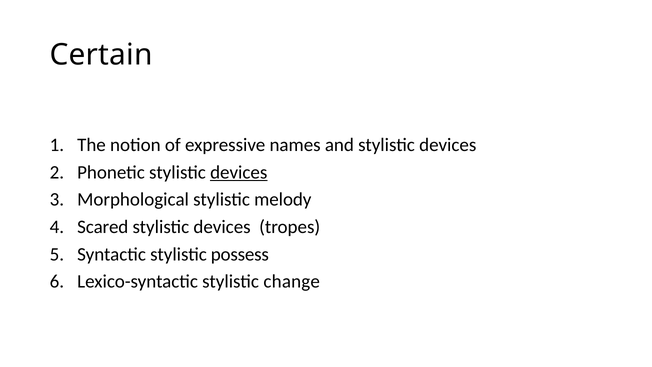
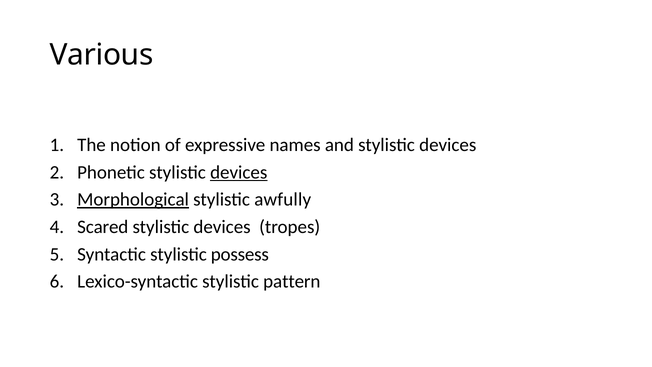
Certain: Certain -> Various
Morphological underline: none -> present
melody: melody -> awfully
change: change -> pattern
